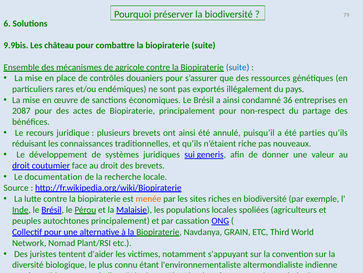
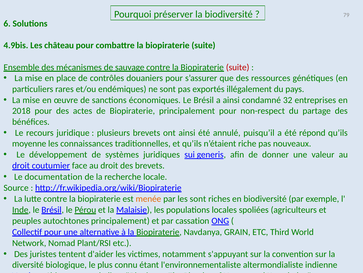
9.9bis: 9.9bis -> 4.9bis
agricole: agricole -> sauvage
suite at (238, 67) colour: blue -> red
36: 36 -> 32
2087: 2087 -> 2018
parties: parties -> répond
réduisant: réduisant -> moyenne
les sites: sites -> sont
